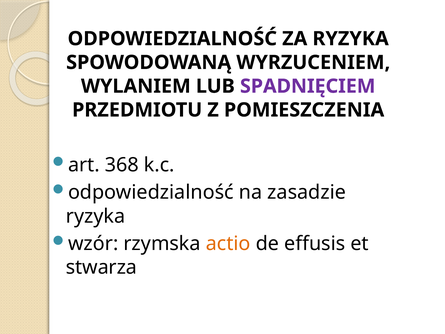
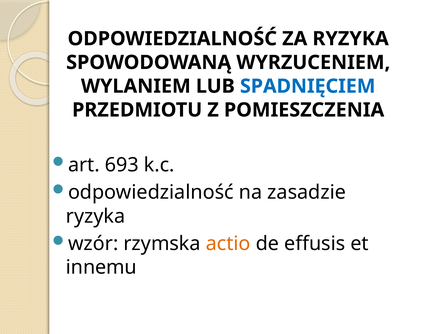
SPADNIĘCIEM colour: purple -> blue
368: 368 -> 693
stwarza: stwarza -> innemu
